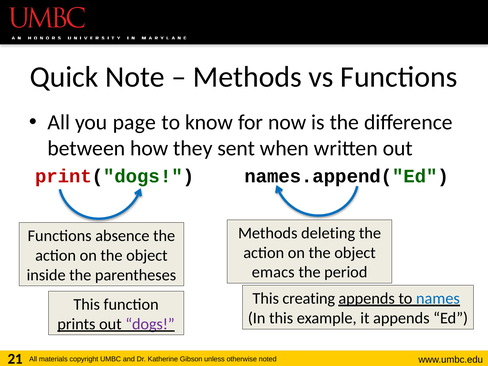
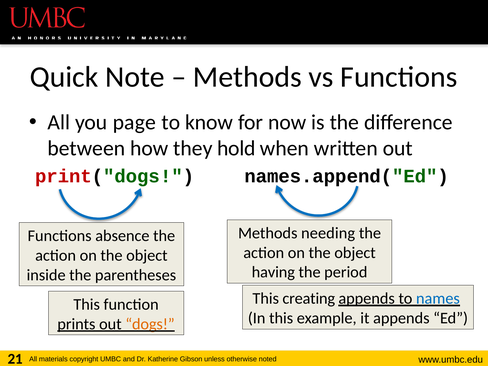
sent: sent -> hold
deleting: deleting -> needing
emacs: emacs -> having
dogs colour: purple -> orange
